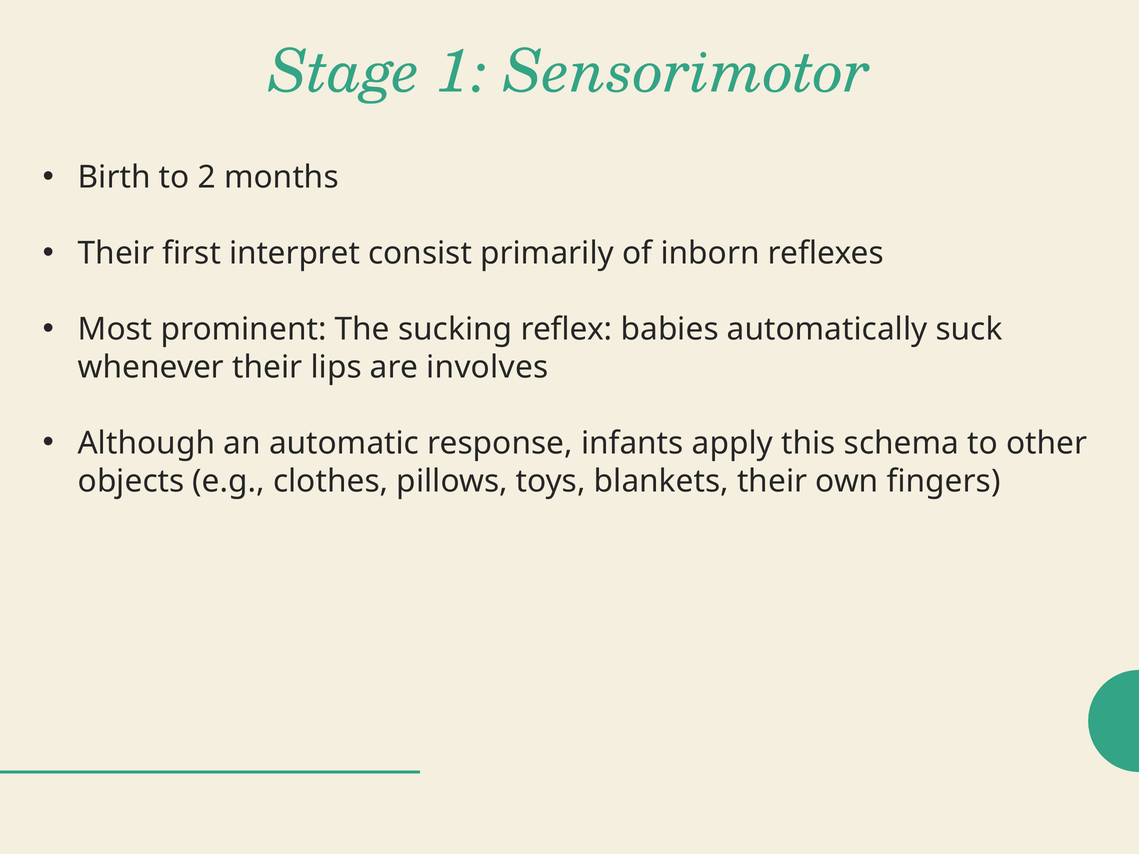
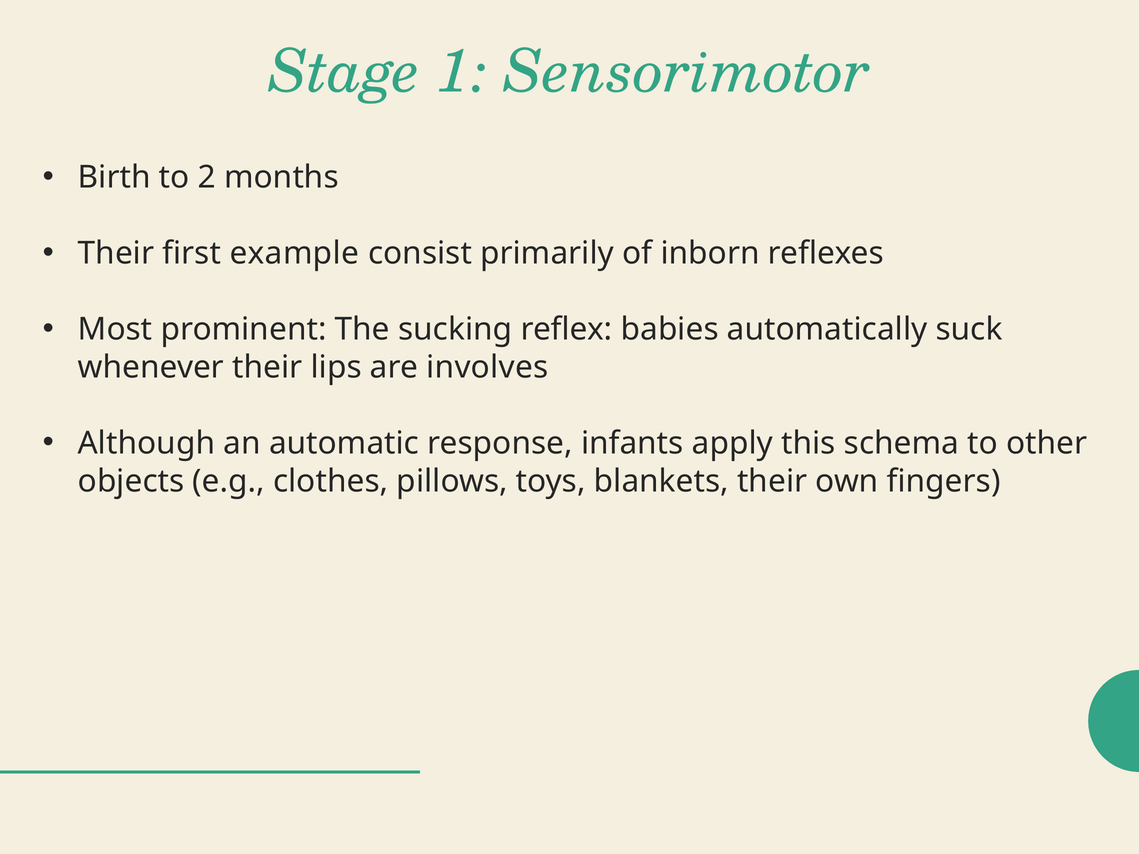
interpret: interpret -> example
